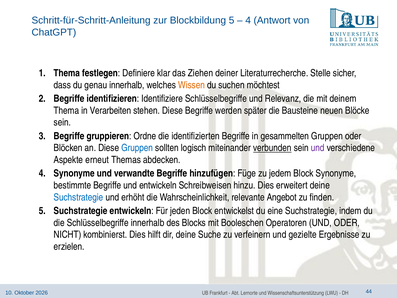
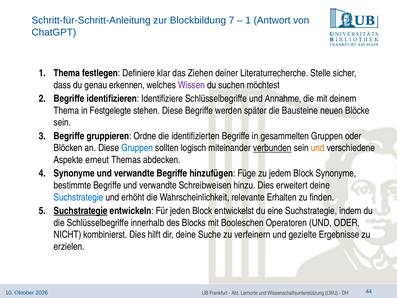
Blockbildung 5: 5 -> 7
4 at (248, 20): 4 -> 1
genau innerhalb: innerhalb -> erkennen
Wissen colour: orange -> purple
Relevanz: Relevanz -> Annahme
Verarbeiten: Verarbeiten -> Festgelegte
und at (318, 148) colour: purple -> orange
Begriffe und entwickeln: entwickeln -> verwandte
Angebot: Angebot -> Erhalten
Suchstrategie at (81, 211) underline: none -> present
